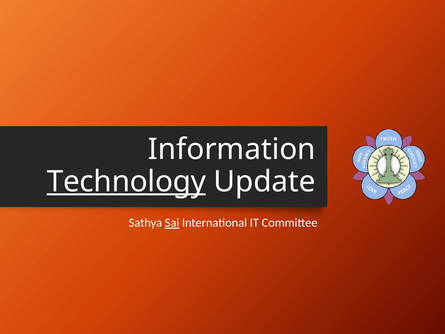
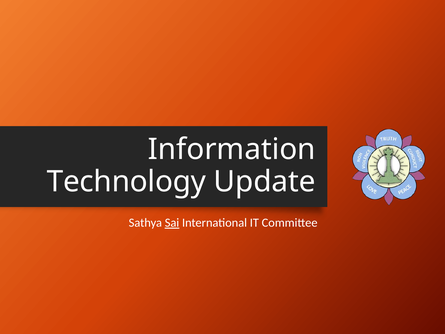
Technology underline: present -> none
